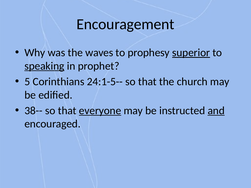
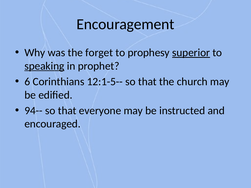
waves: waves -> forget
5: 5 -> 6
24:1-5--: 24:1-5-- -> 12:1-5--
38--: 38-- -> 94--
everyone underline: present -> none
and underline: present -> none
